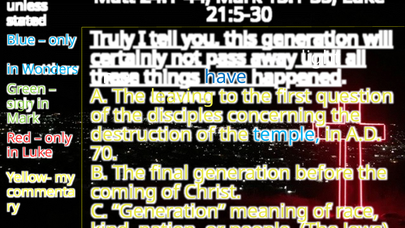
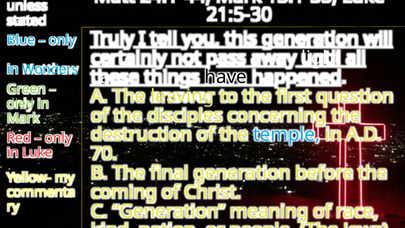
aware at (27, 21): aware -> nation
times: times -> came
have colour: blue -> black
sign: sign -> died
